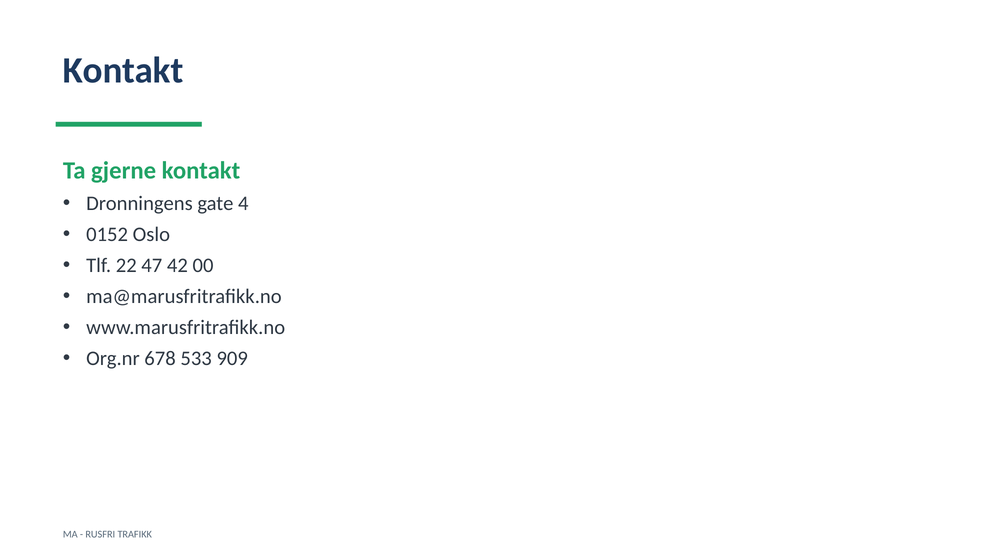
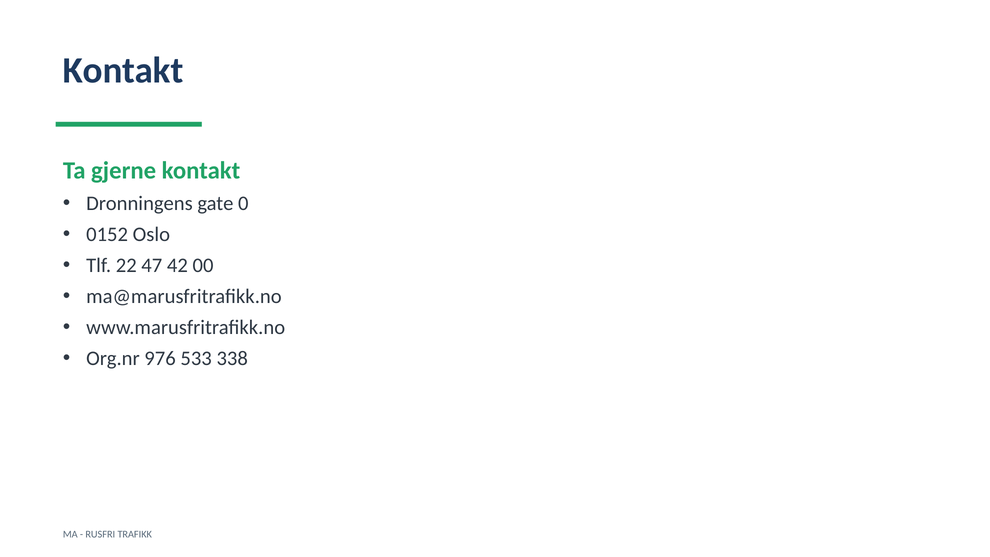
4: 4 -> 0
678: 678 -> 976
909: 909 -> 338
